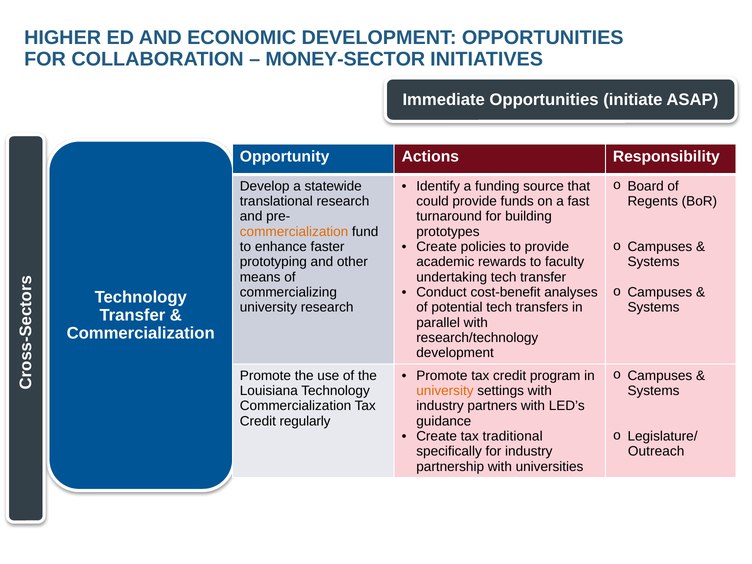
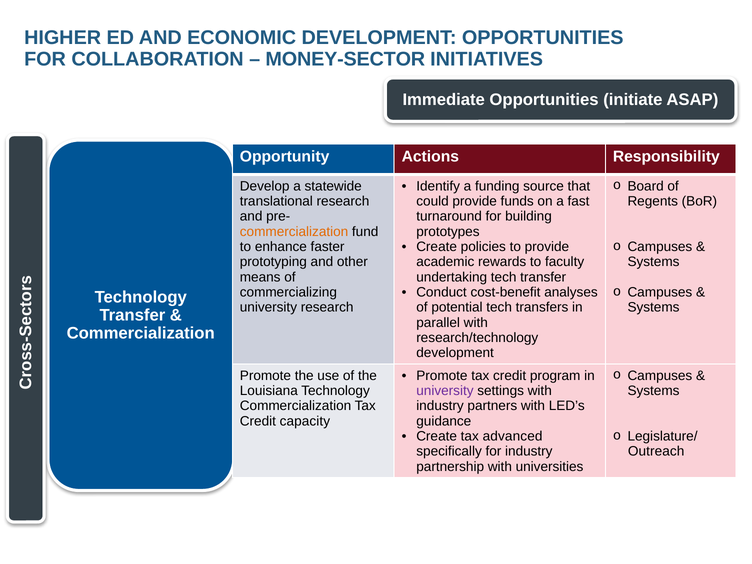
university at (445, 391) colour: orange -> purple
regularly: regularly -> capacity
traditional: traditional -> advanced
